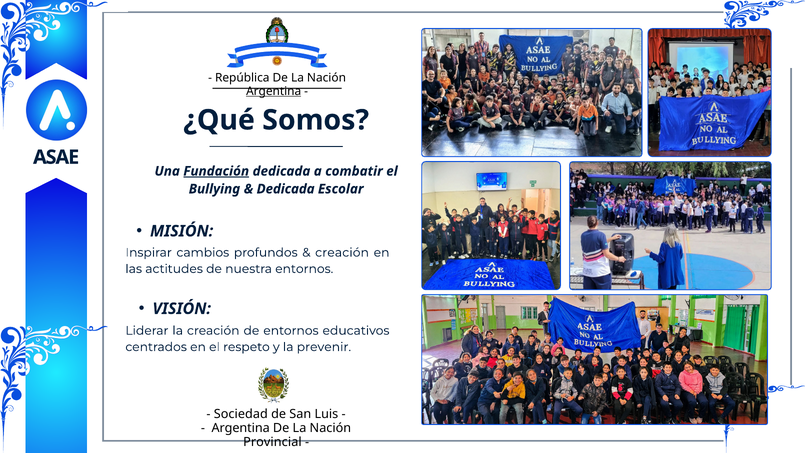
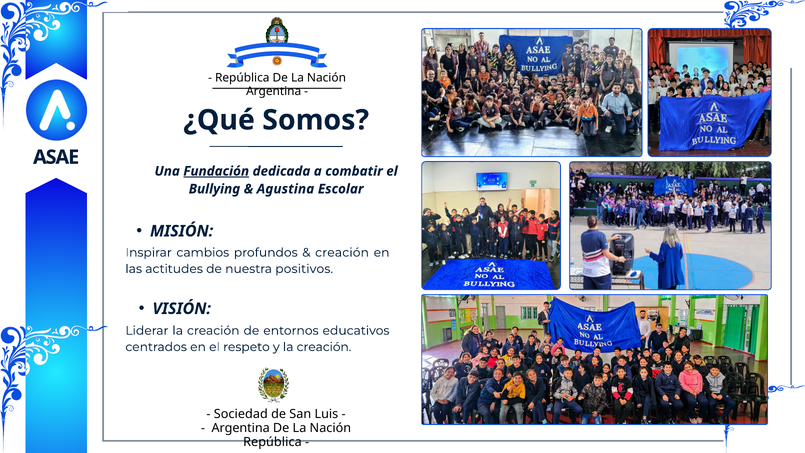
Argentina at (274, 91) underline: present -> none
Dedicada at (286, 189): Dedicada -> Agustina
nuestra entornos: entornos -> positivos
y la prevenir: prevenir -> creación
Provincial at (272, 442): Provincial -> República
